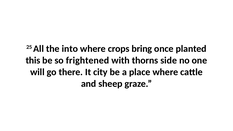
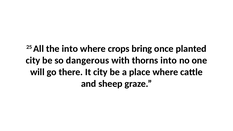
this at (33, 60): this -> city
frightened: frightened -> dangerous
thorns side: side -> into
